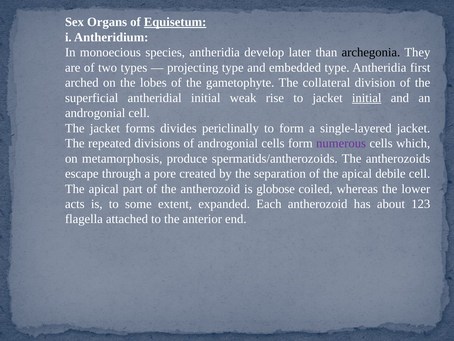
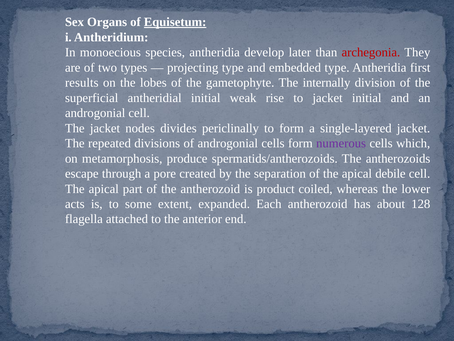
archegonia colour: black -> red
arched: arched -> results
collateral: collateral -> internally
initial at (367, 98) underline: present -> none
forms: forms -> nodes
globose: globose -> product
123: 123 -> 128
